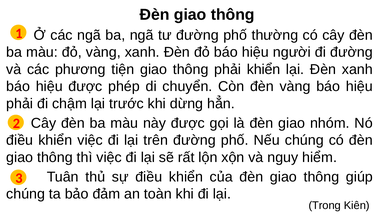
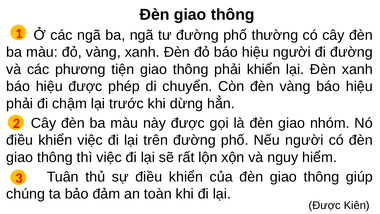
Nếu chúng: chúng -> người
Trong at (325, 205): Trong -> Được
